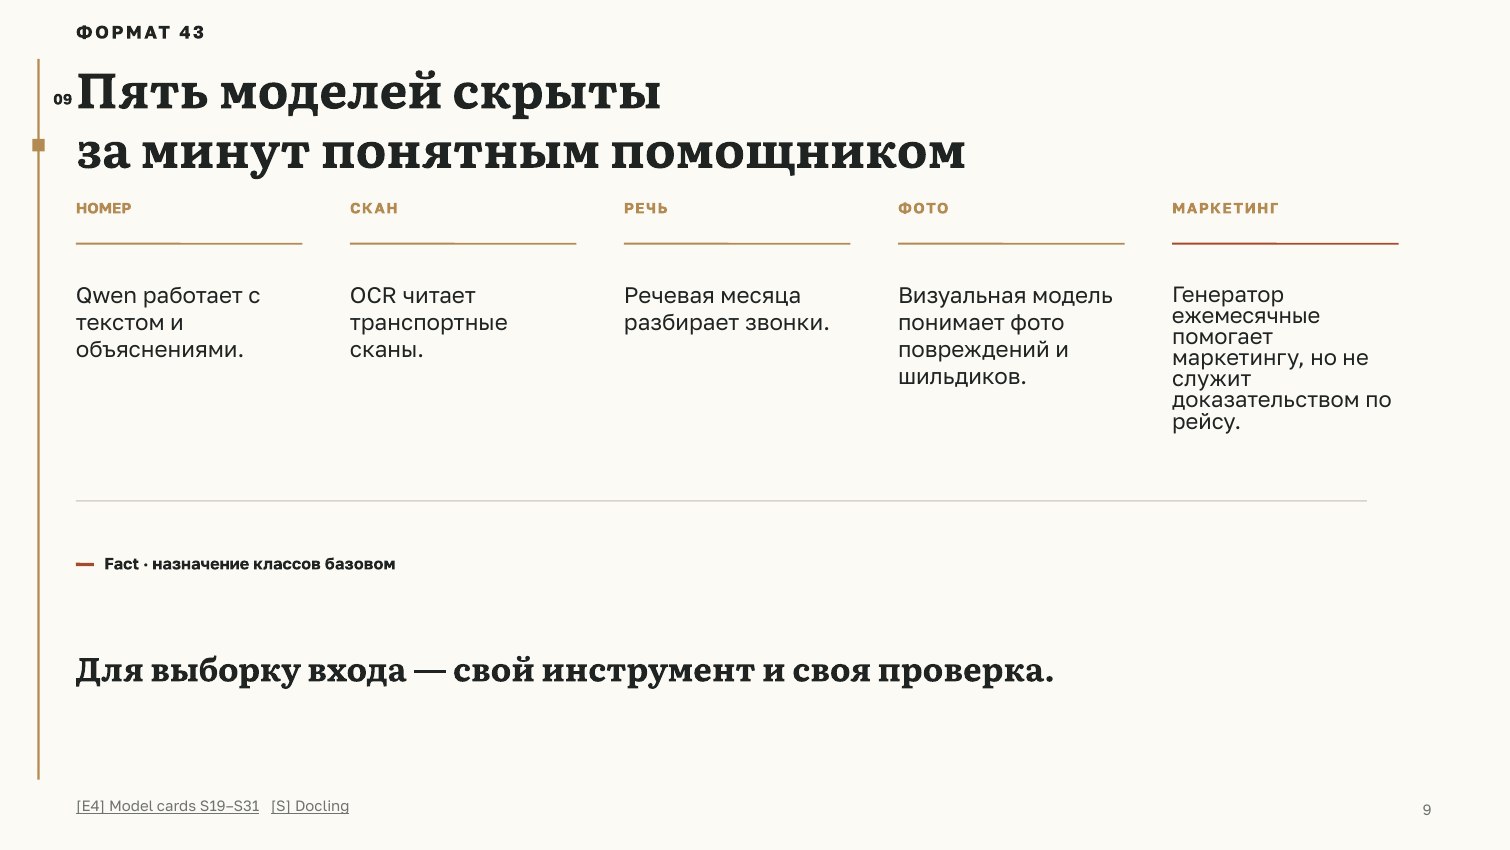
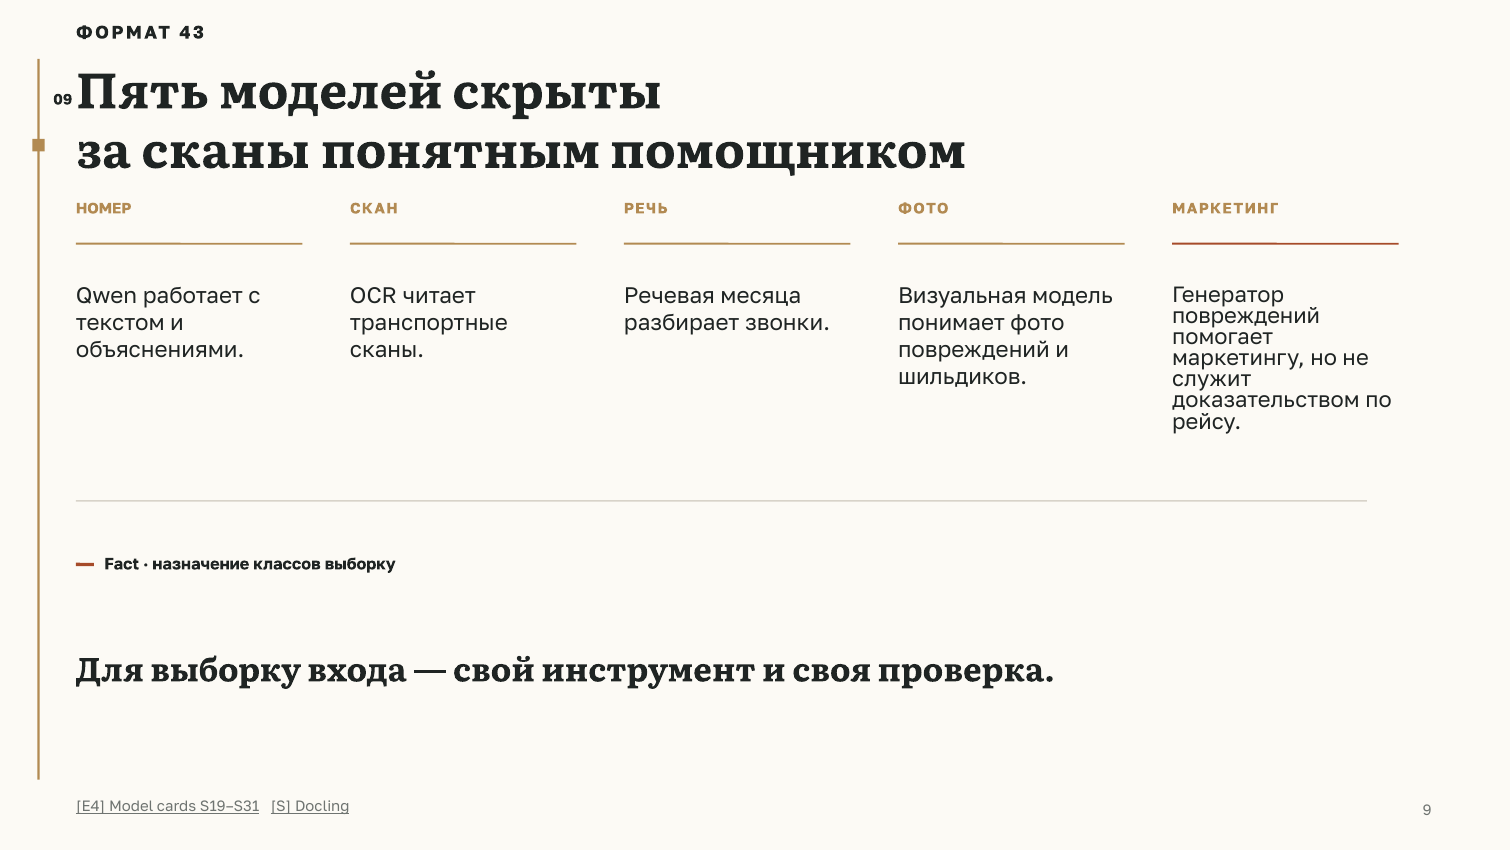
за минут: минут -> сканы
ежемесячные at (1246, 316): ежемесячные -> повреждений
классов базовом: базовом -> выборку
